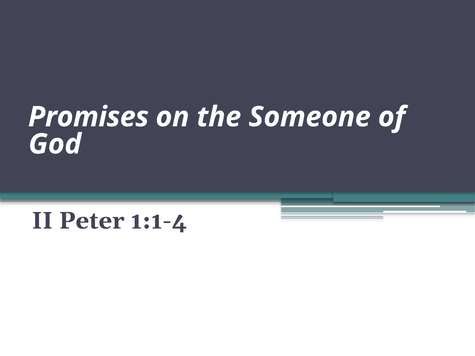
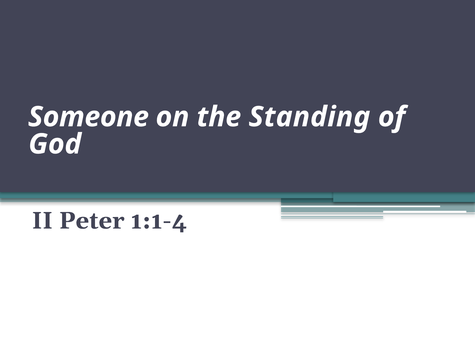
Promises: Promises -> Someone
Someone: Someone -> Standing
